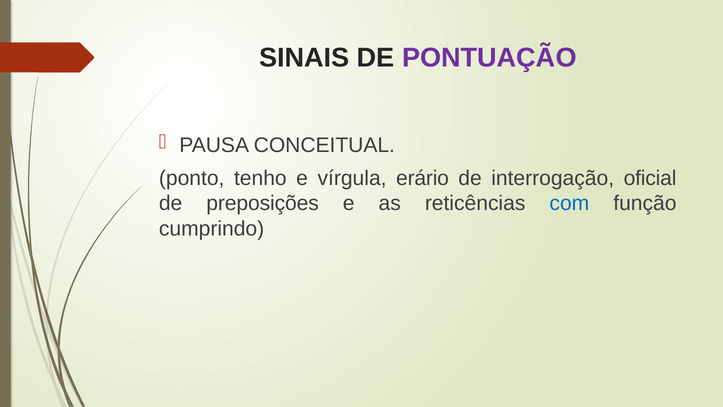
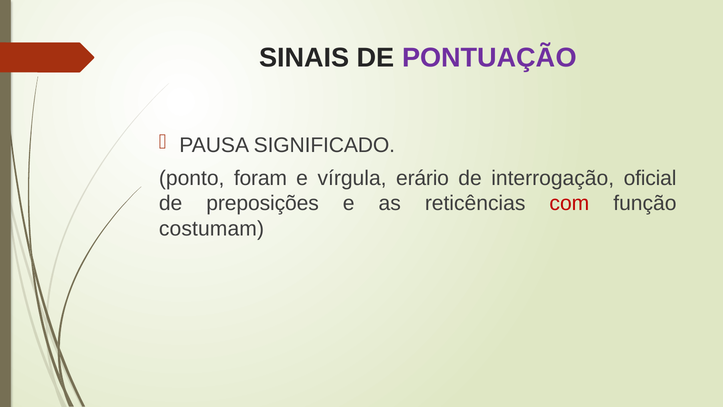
CONCEITUAL: CONCEITUAL -> SIGNIFICADO
tenho: tenho -> foram
com colour: blue -> red
cumprindo: cumprindo -> costumam
